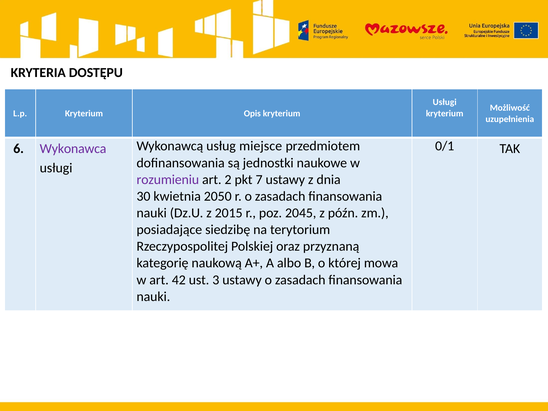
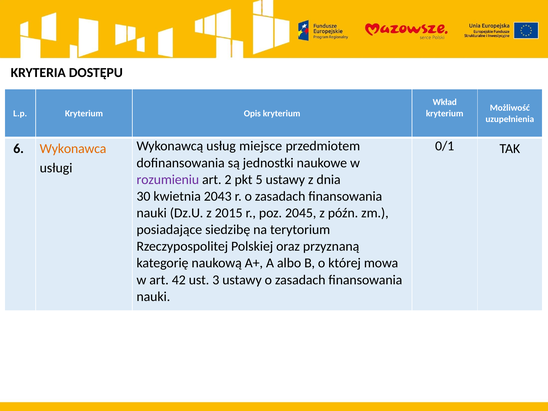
Usługi at (445, 102): Usługi -> Wkład
Wykonawca colour: purple -> orange
7: 7 -> 5
2050: 2050 -> 2043
